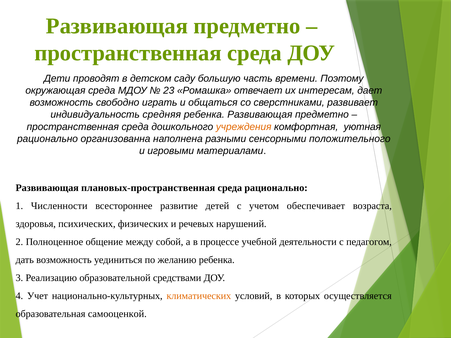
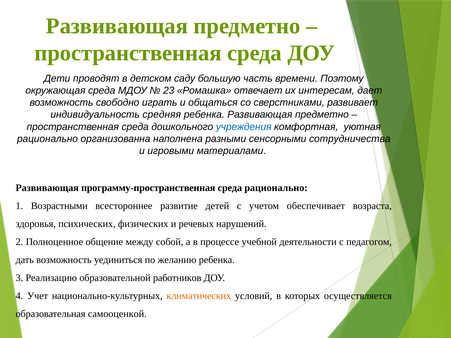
учреждения colour: orange -> blue
положительного: положительного -> сотрудничества
плановых-пространственная: плановых-пространственная -> программу-пространственная
Численности: Численности -> Возрастными
средствами: средствами -> работников
